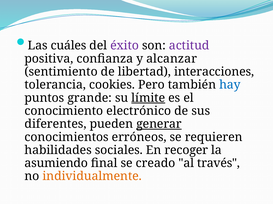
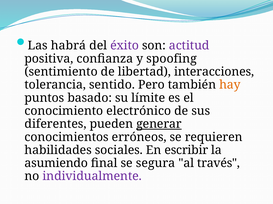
cuáles: cuáles -> habrá
alcanzar: alcanzar -> spoofing
cookies: cookies -> sentido
hay colour: blue -> orange
grande: grande -> basado
límite underline: present -> none
recoger: recoger -> escribir
creado: creado -> segura
individualmente colour: orange -> purple
